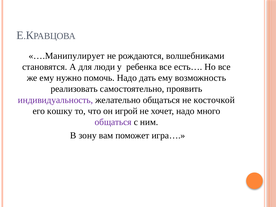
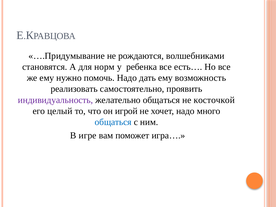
….Манипулирует: ….Манипулирует -> ….Придумывание
люди: люди -> норм
кошку: кошку -> целый
общаться at (113, 122) colour: purple -> blue
зону: зону -> игре
